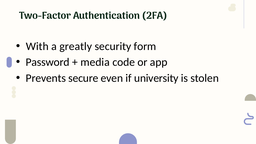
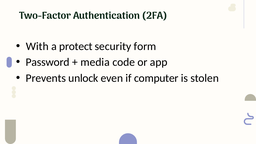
greatly: greatly -> protect
secure: secure -> unlock
university: university -> computer
